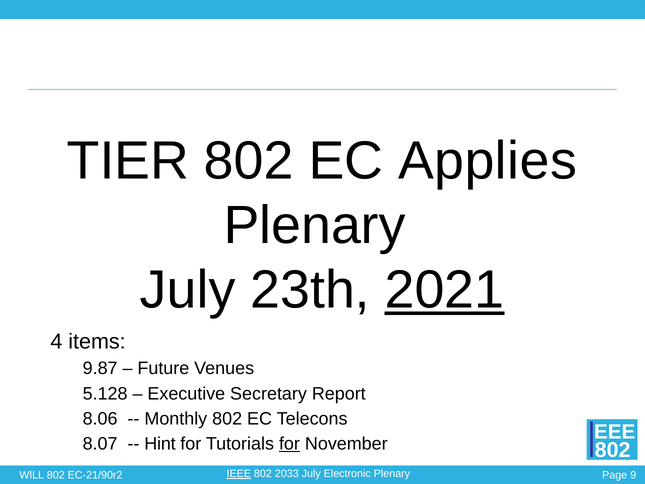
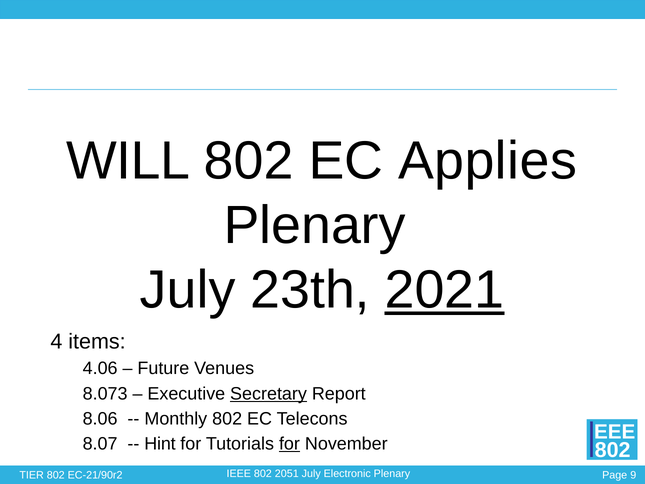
TIER: TIER -> WILL
9.87: 9.87 -> 4.06
5.128: 5.128 -> 8.073
Secretary underline: none -> present
IEEE underline: present -> none
2033: 2033 -> 2051
WILL: WILL -> TIER
